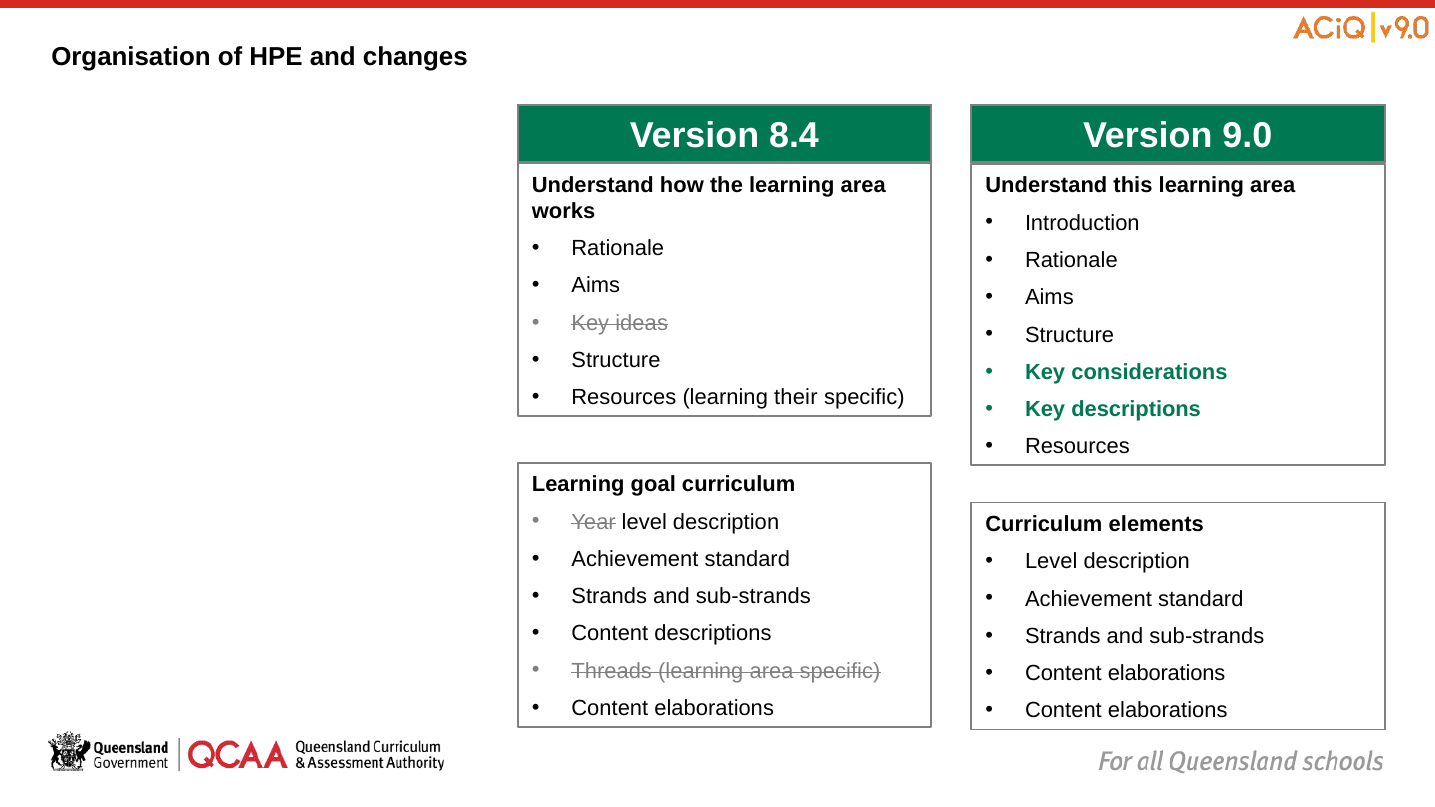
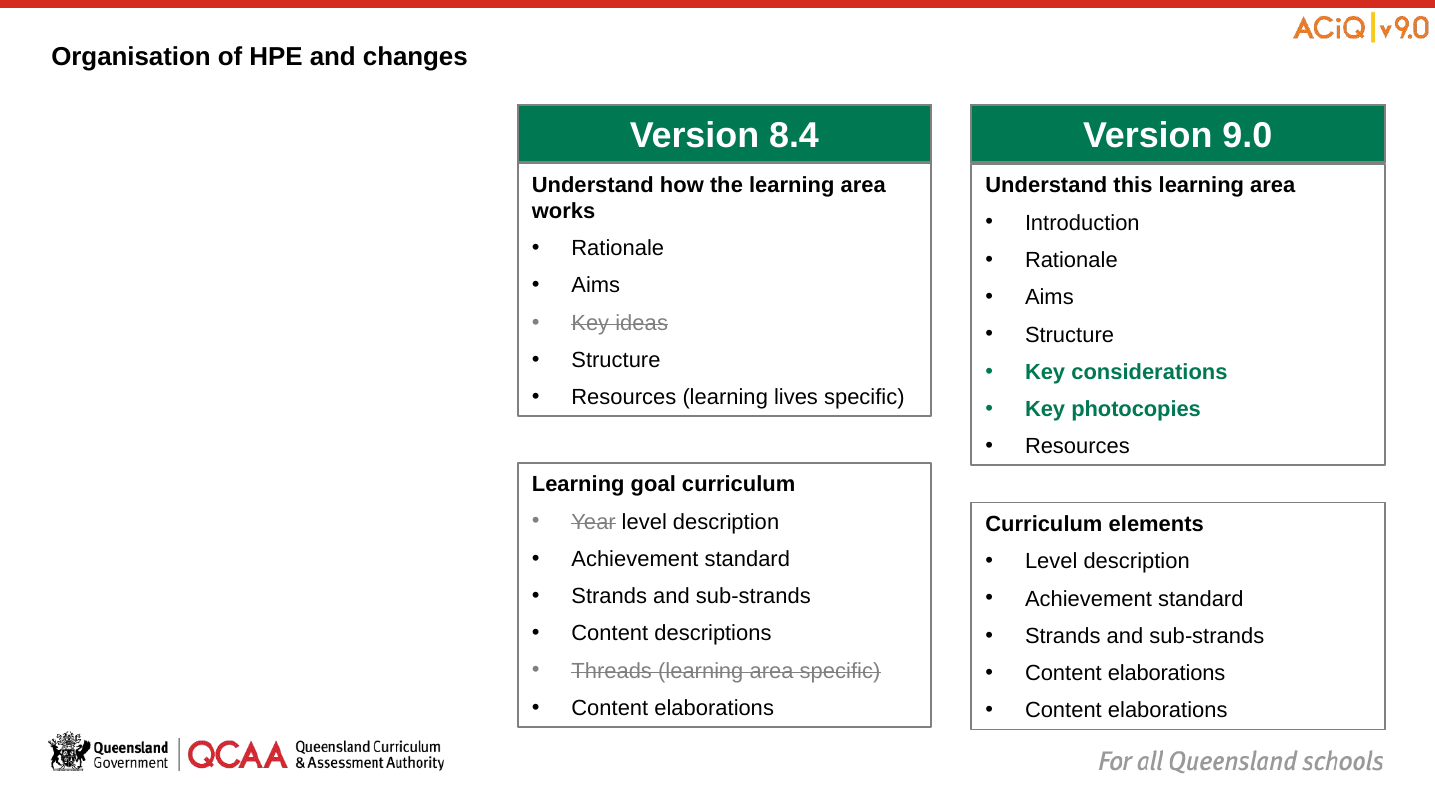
their: their -> lives
Key descriptions: descriptions -> photocopies
